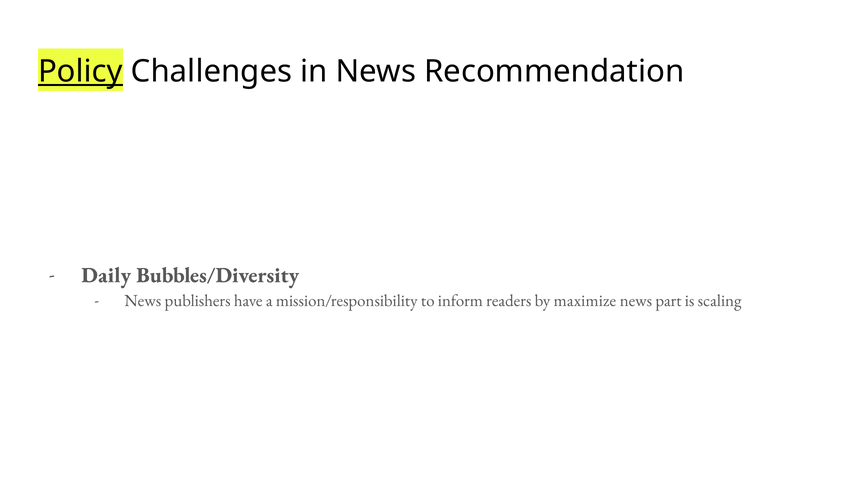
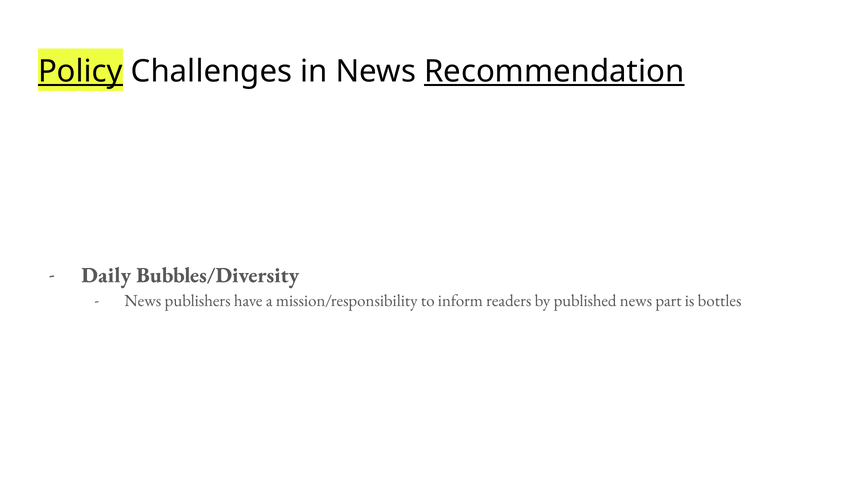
Recommendation underline: none -> present
maximize: maximize -> published
scaling: scaling -> bottles
